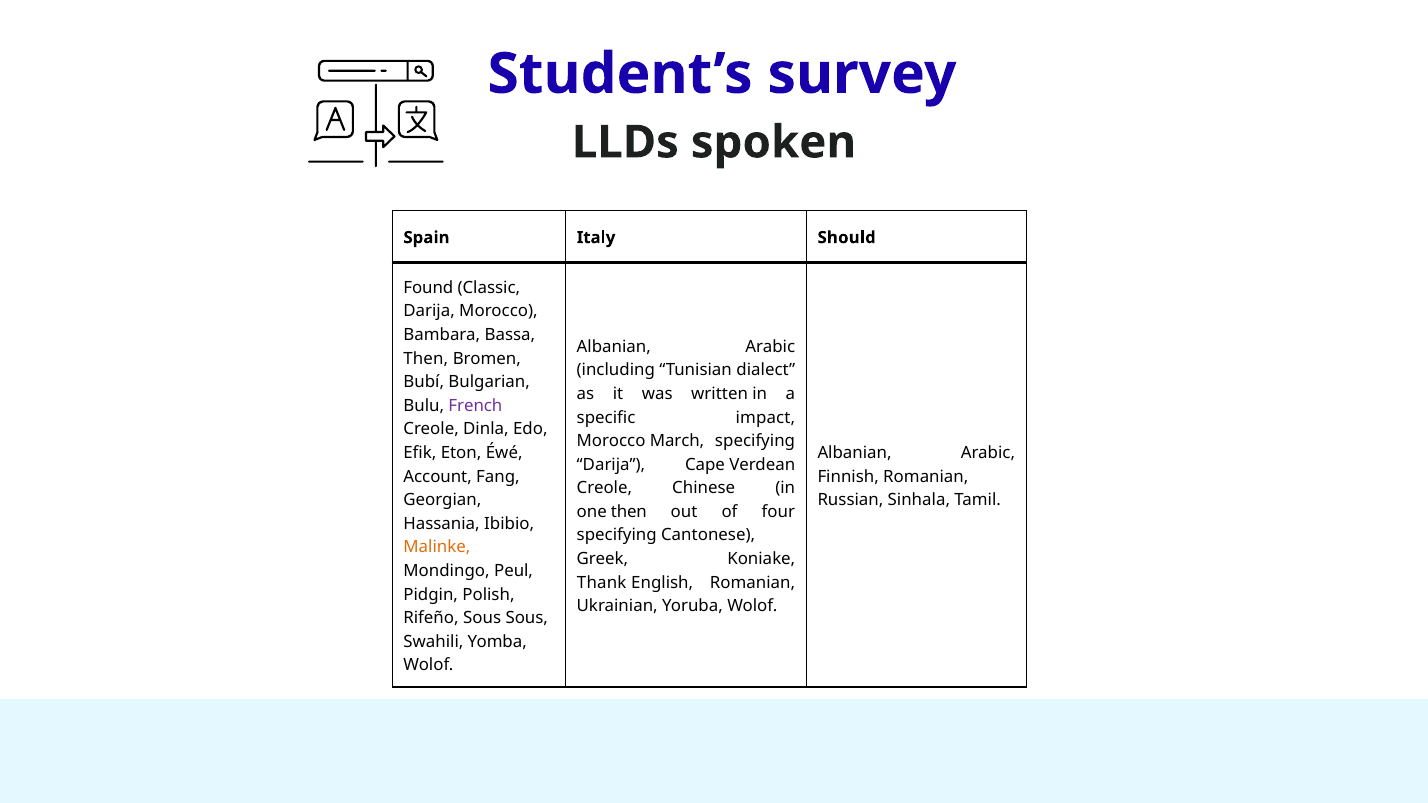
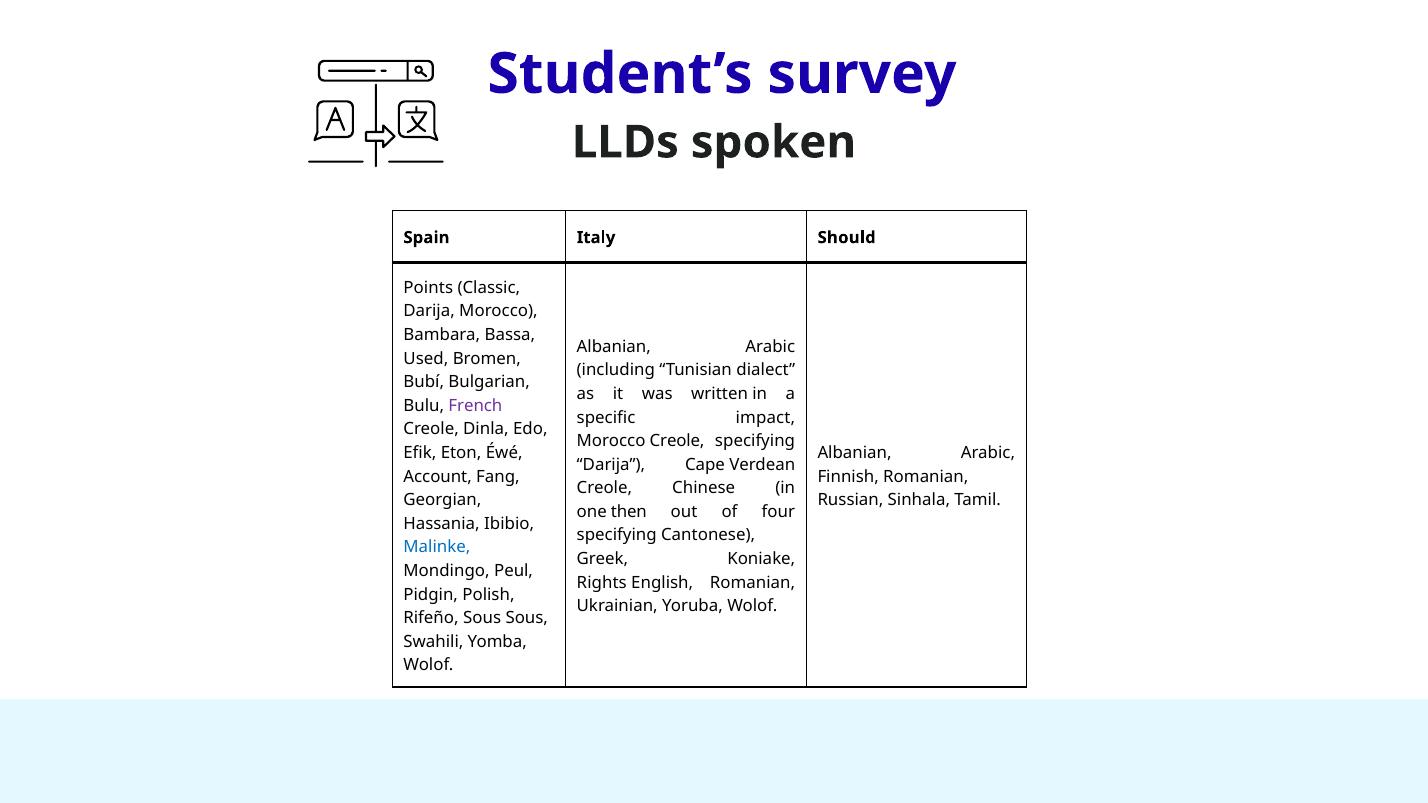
Found: Found -> Points
Then at (426, 359): Then -> Used
Morocco March: March -> Creole
Malinke colour: orange -> blue
Thank: Thank -> Rights
